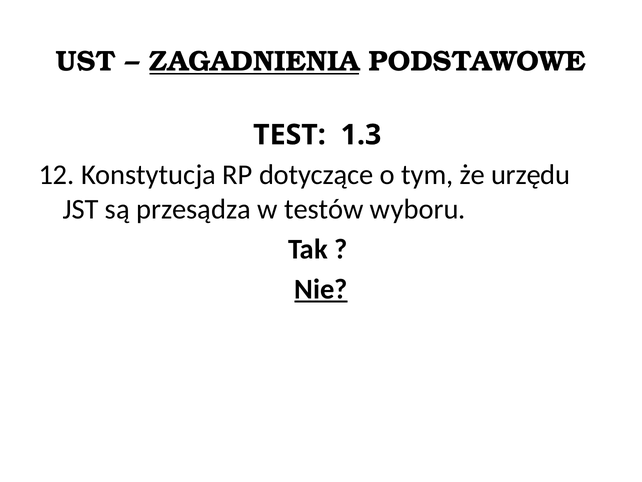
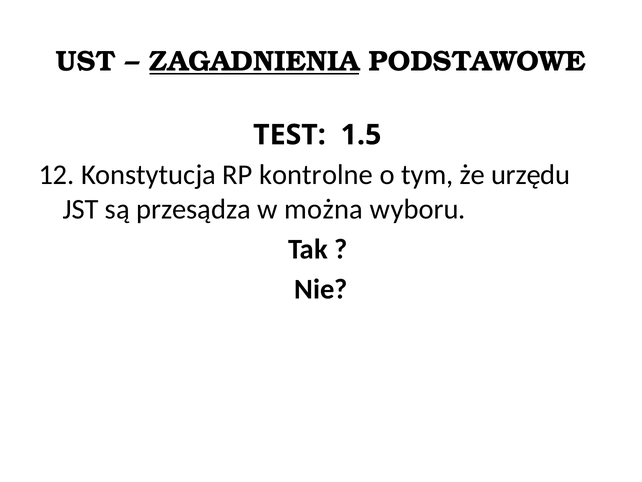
1.3: 1.3 -> 1.5
dotyczące: dotyczące -> kontrolne
testów: testów -> można
Nie underline: present -> none
